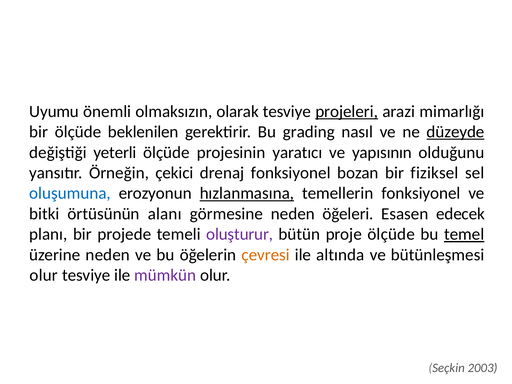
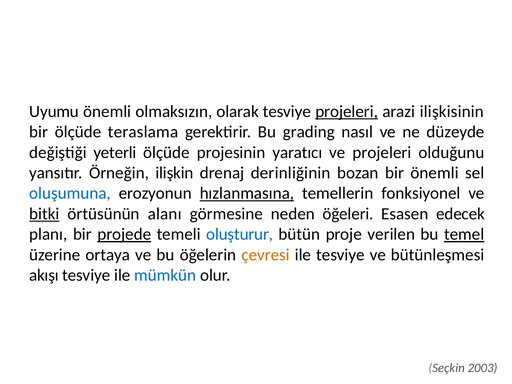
mimarlığı: mimarlığı -> ilişkisinin
beklenilen: beklenilen -> teraslama
düzeyde underline: present -> none
ve yapısının: yapısının -> projeleri
çekici: çekici -> ilişkin
drenaj fonksiyonel: fonksiyonel -> derinliğinin
bir fiziksel: fiziksel -> önemli
bitki underline: none -> present
projede underline: none -> present
oluşturur colour: purple -> blue
proje ölçüde: ölçüde -> verilen
üzerine neden: neden -> ortaya
ile altında: altında -> tesviye
olur at (44, 275): olur -> akışı
mümkün colour: purple -> blue
